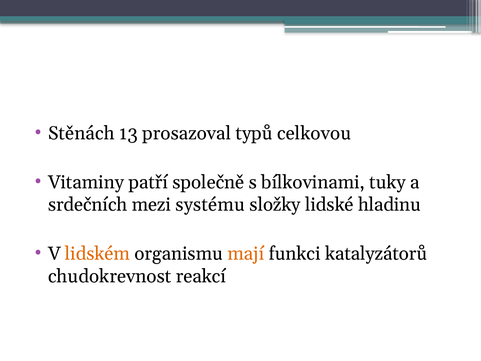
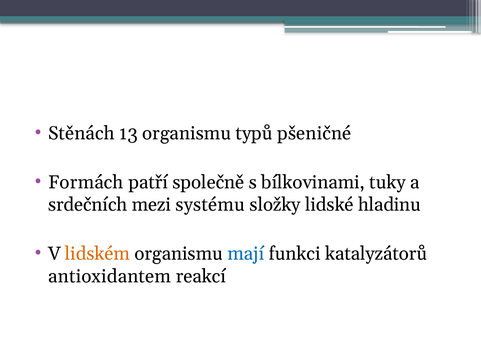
13 prosazoval: prosazoval -> organismu
celkovou: celkovou -> pšeničné
Vitaminy: Vitaminy -> Formách
mají colour: orange -> blue
chudokrevnost: chudokrevnost -> antioxidantem
